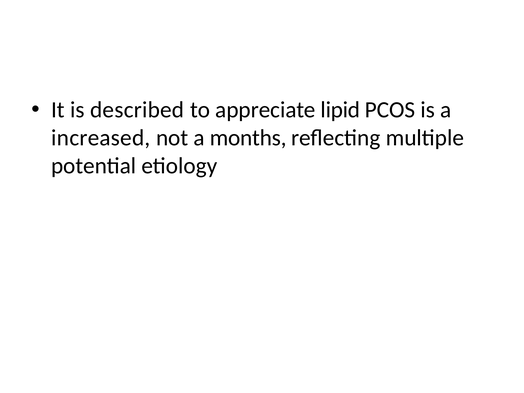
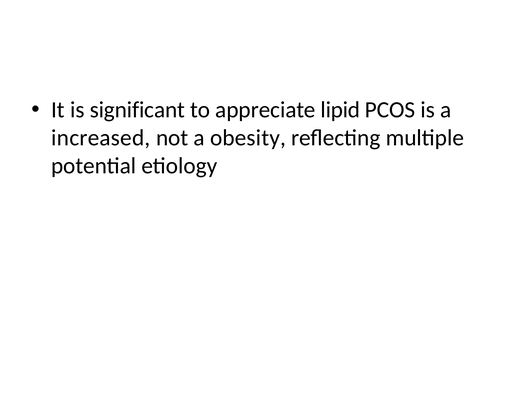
described: described -> significant
months: months -> obesity
